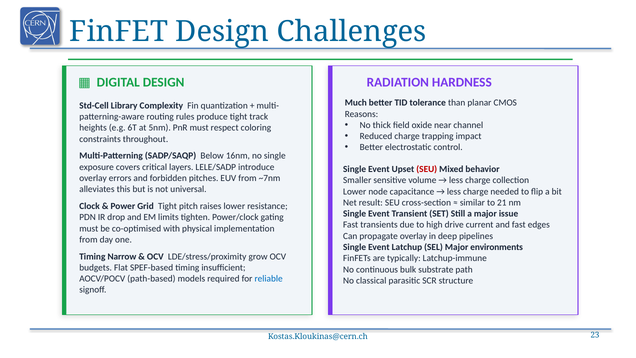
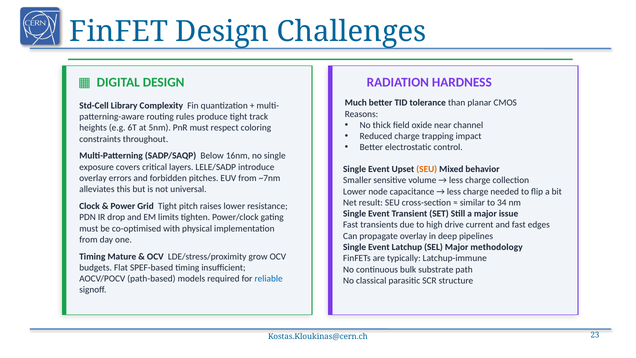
SEU at (427, 169) colour: red -> orange
21: 21 -> 34
environments: environments -> methodology
Narrow: Narrow -> Mature
